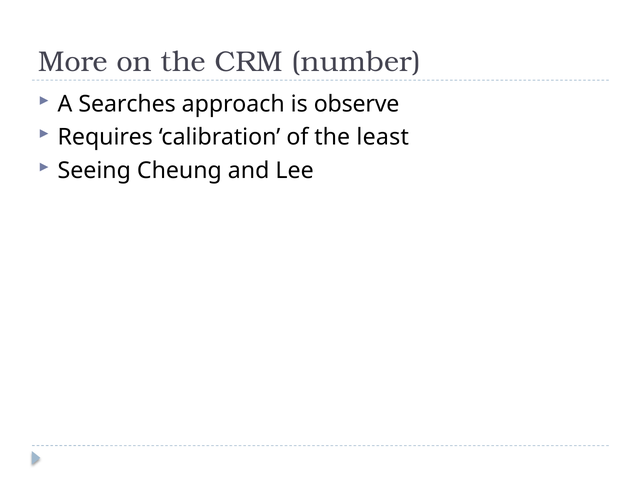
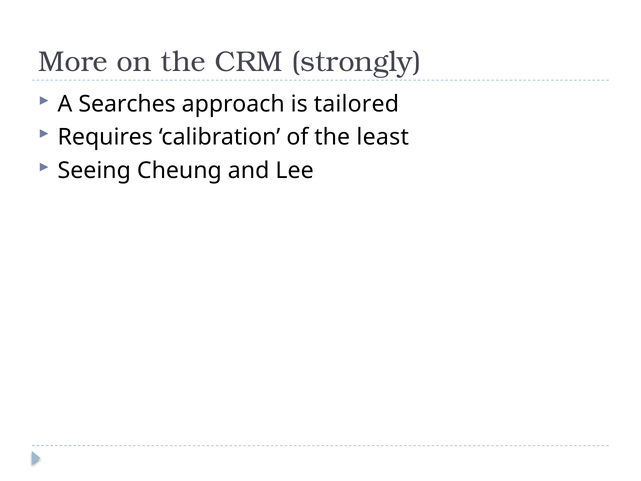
number: number -> strongly
observe: observe -> tailored
